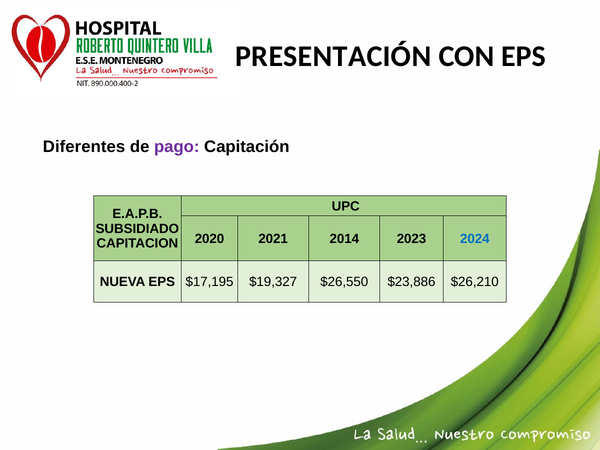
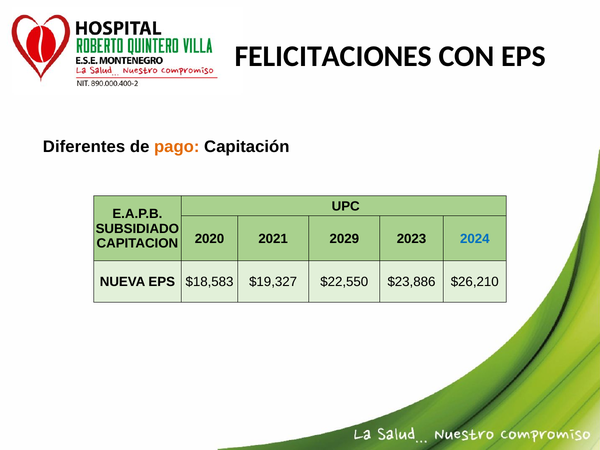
PRESENTACIÓN: PRESENTACIÓN -> FELICITACIONES
pago colour: purple -> orange
2014: 2014 -> 2029
$17,195: $17,195 -> $18,583
$26,550: $26,550 -> $22,550
